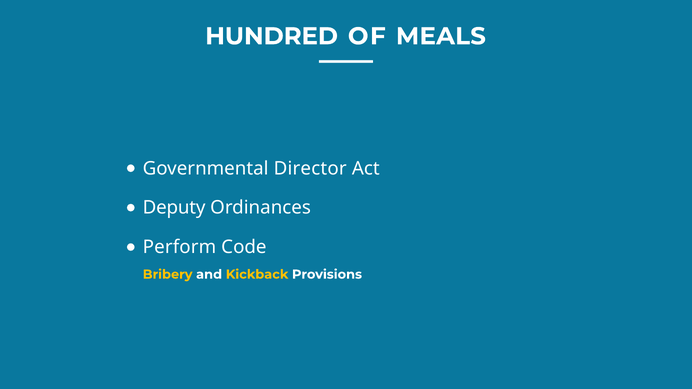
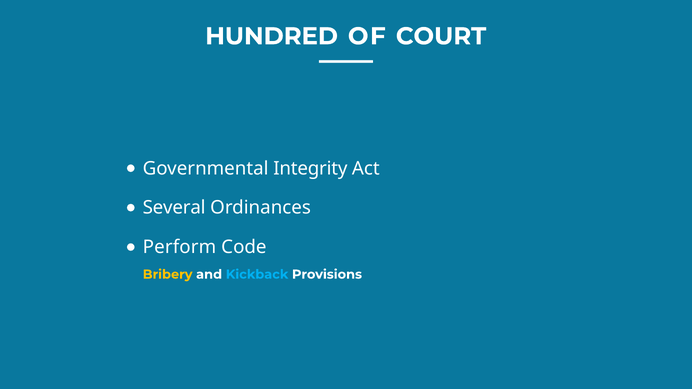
MEALS: MEALS -> COURT
Director: Director -> Integrity
Deputy: Deputy -> Several
Kickback colour: yellow -> light blue
